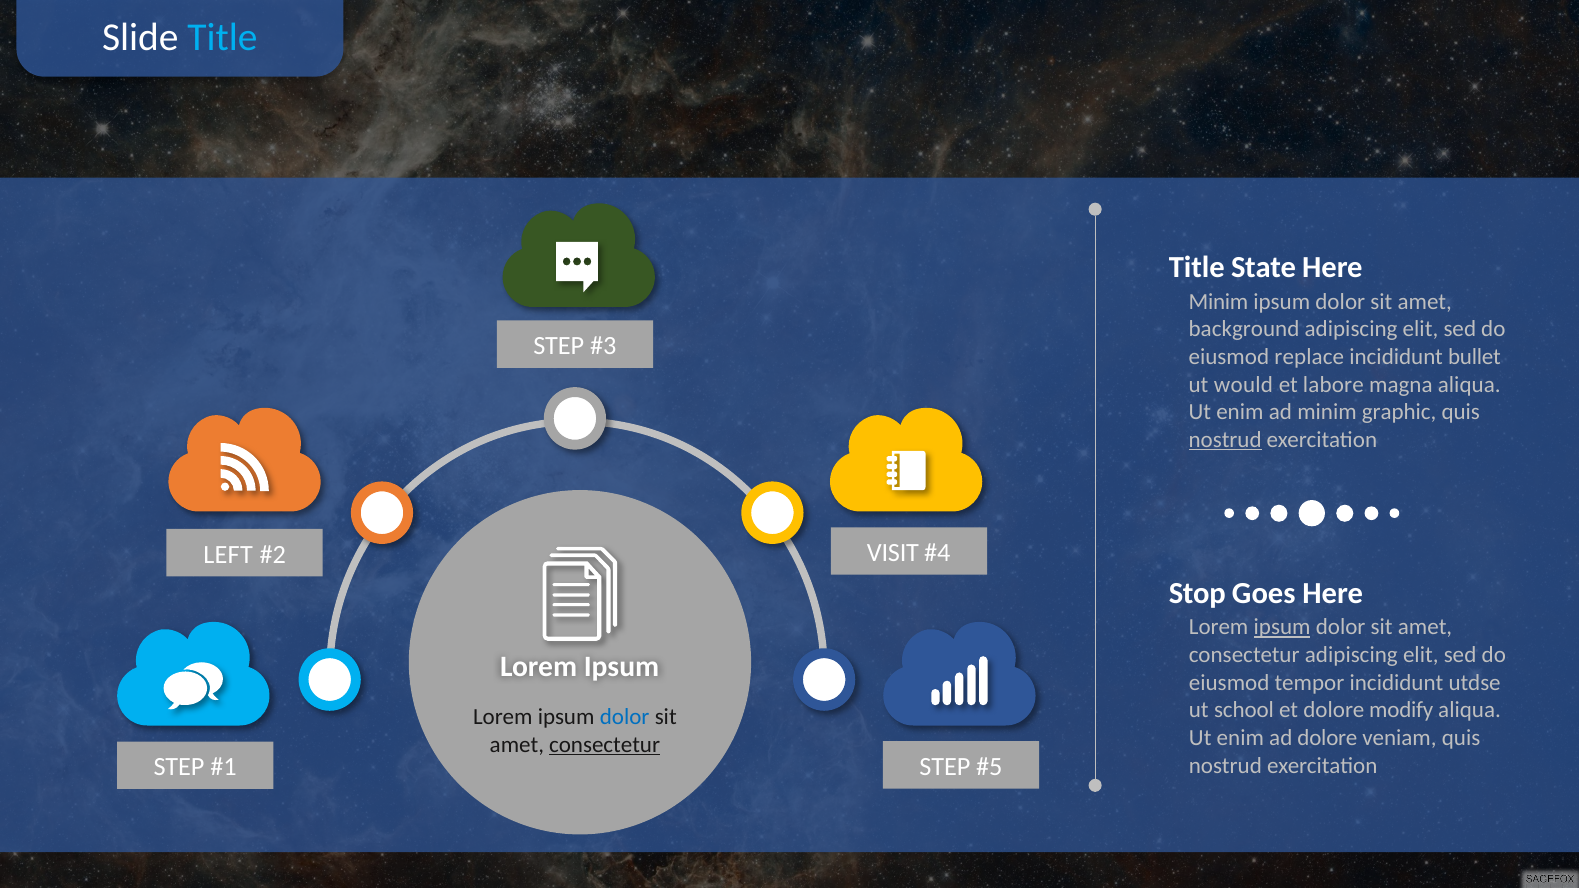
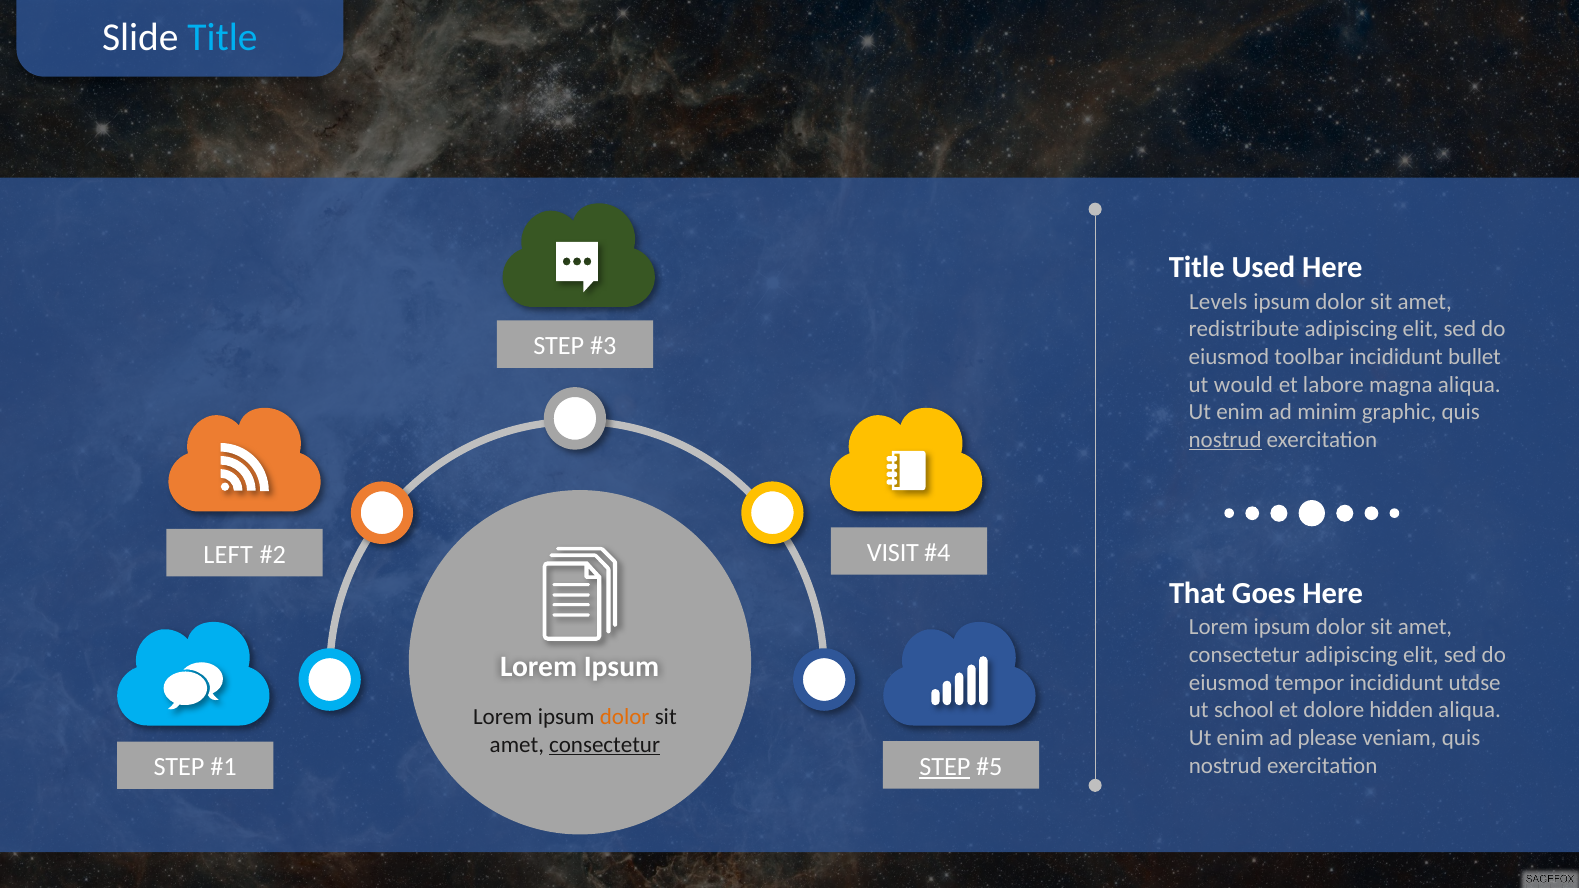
State: State -> Used
Minim at (1218, 302): Minim -> Levels
background: background -> redistribute
replace: replace -> toolbar
Stop: Stop -> That
ipsum at (1282, 627) underline: present -> none
modify: modify -> hidden
dolor at (625, 717) colour: blue -> orange
ad dolore: dolore -> please
STEP at (945, 767) underline: none -> present
